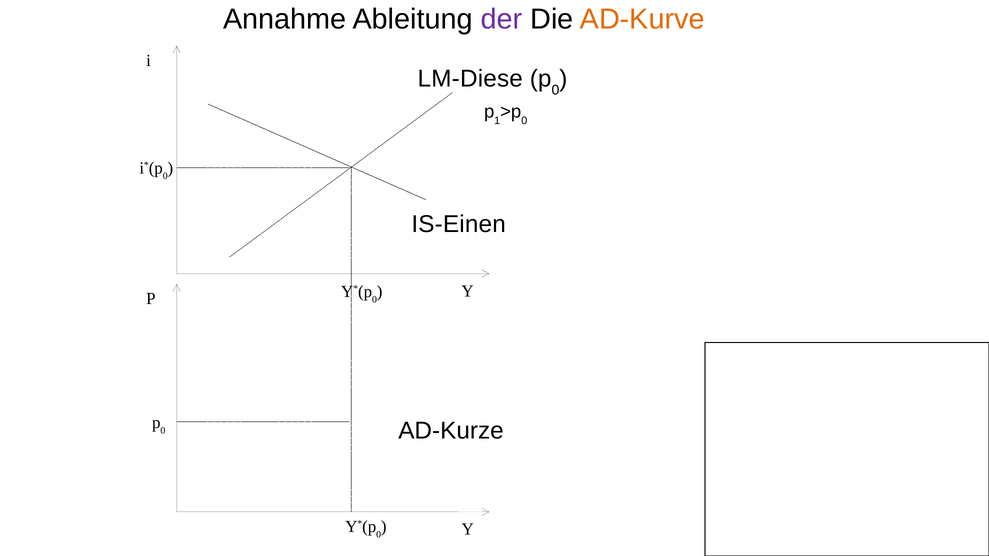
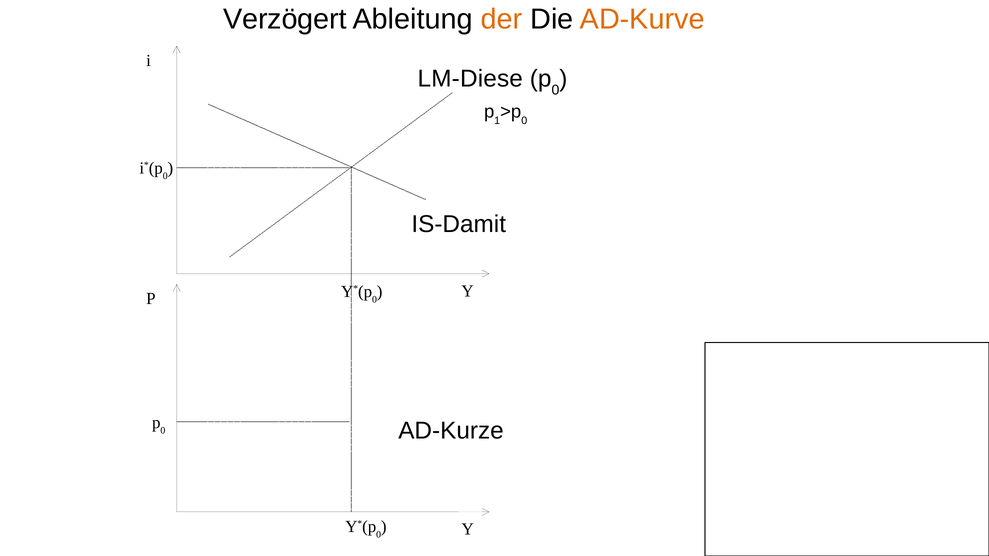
Annahme: Annahme -> Verzögert
der colour: purple -> orange
IS-Einen: IS-Einen -> IS-Damit
